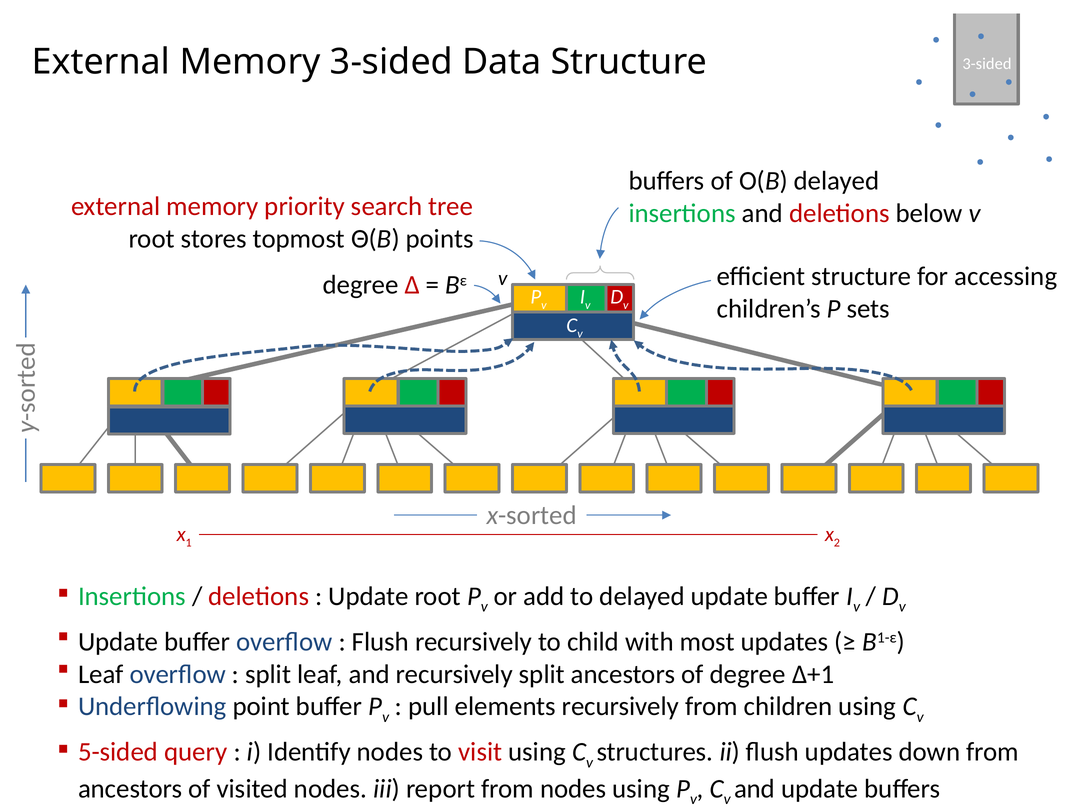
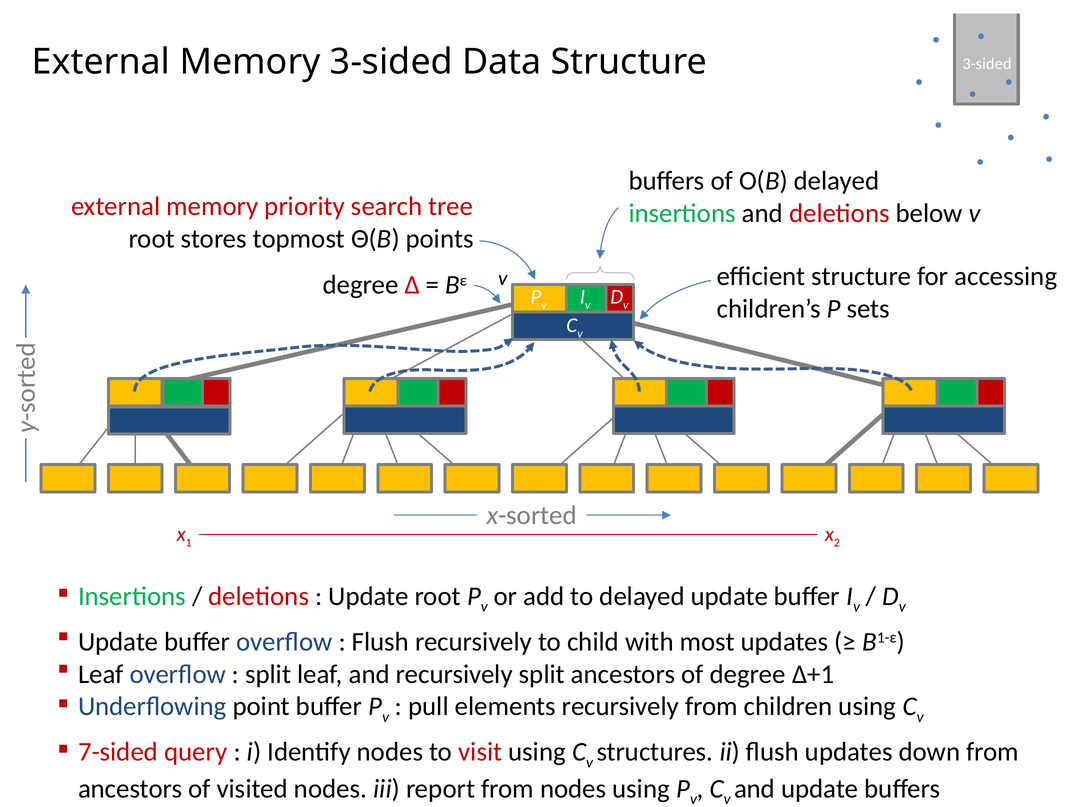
5-sided: 5-sided -> 7-sided
